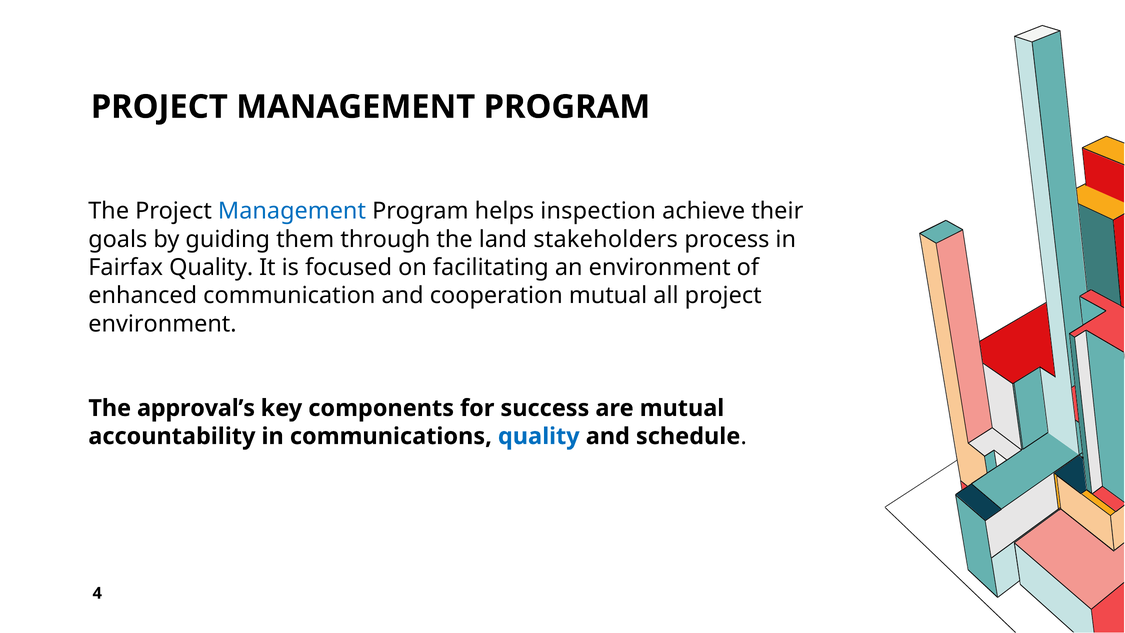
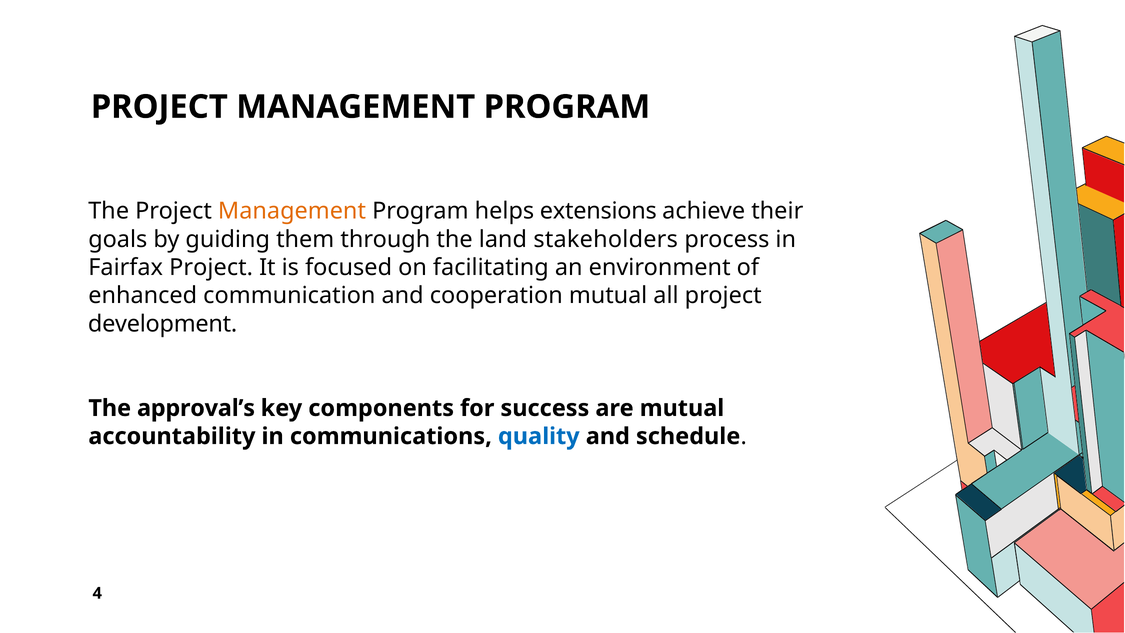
Management at (292, 211) colour: blue -> orange
inspection: inspection -> extensions
Fairfax Quality: Quality -> Project
environment at (162, 324): environment -> development
